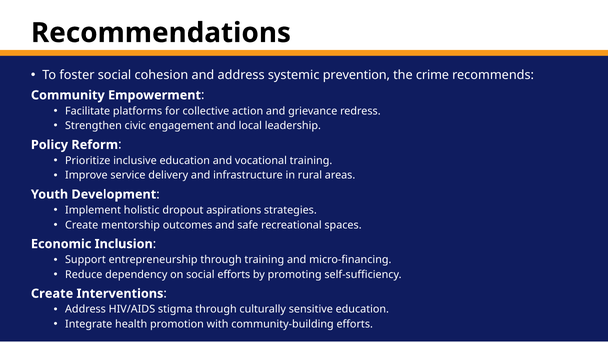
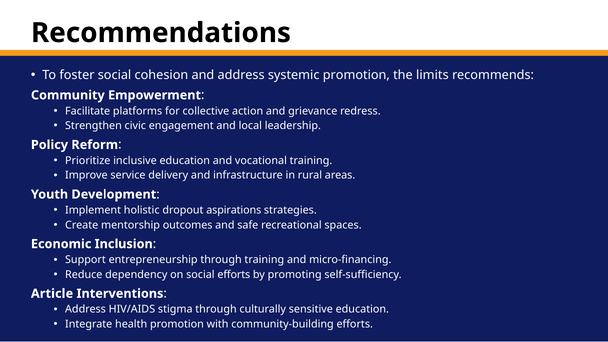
systemic prevention: prevention -> promotion
crime: crime -> limits
Create at (52, 294): Create -> Article
